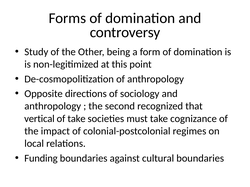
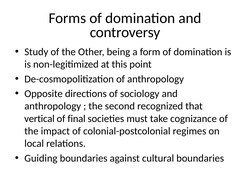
of take: take -> final
Funding: Funding -> Guiding
